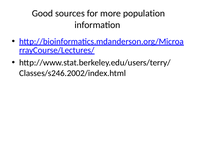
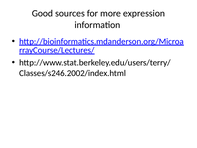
population: population -> expression
